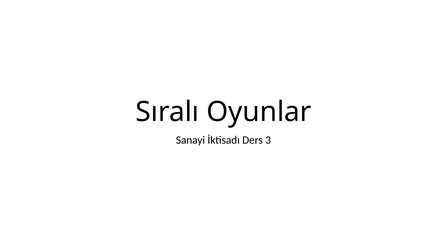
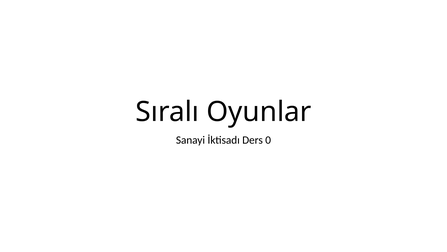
3: 3 -> 0
